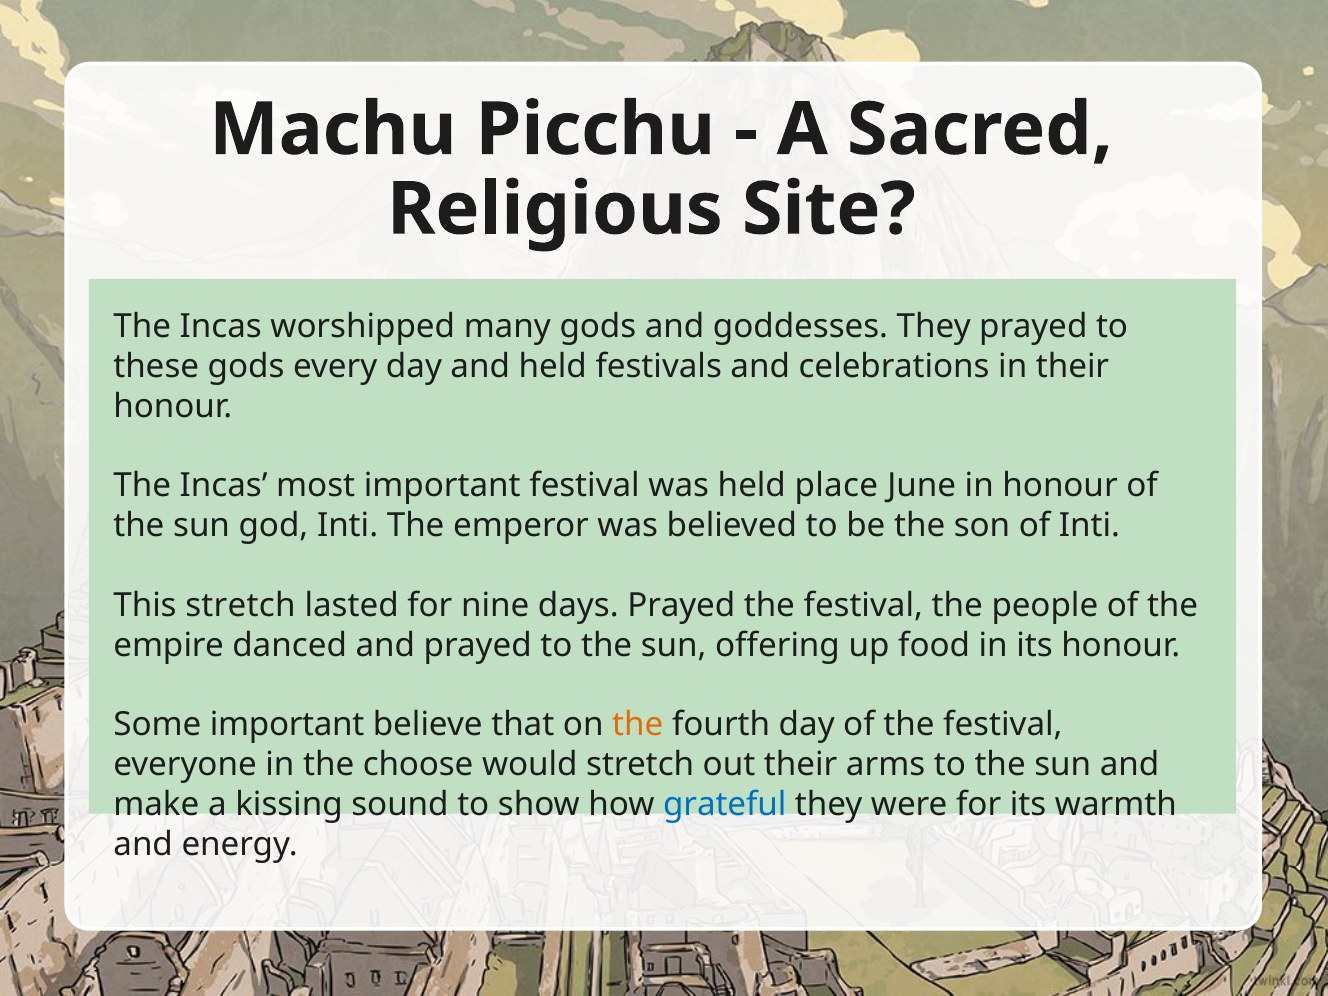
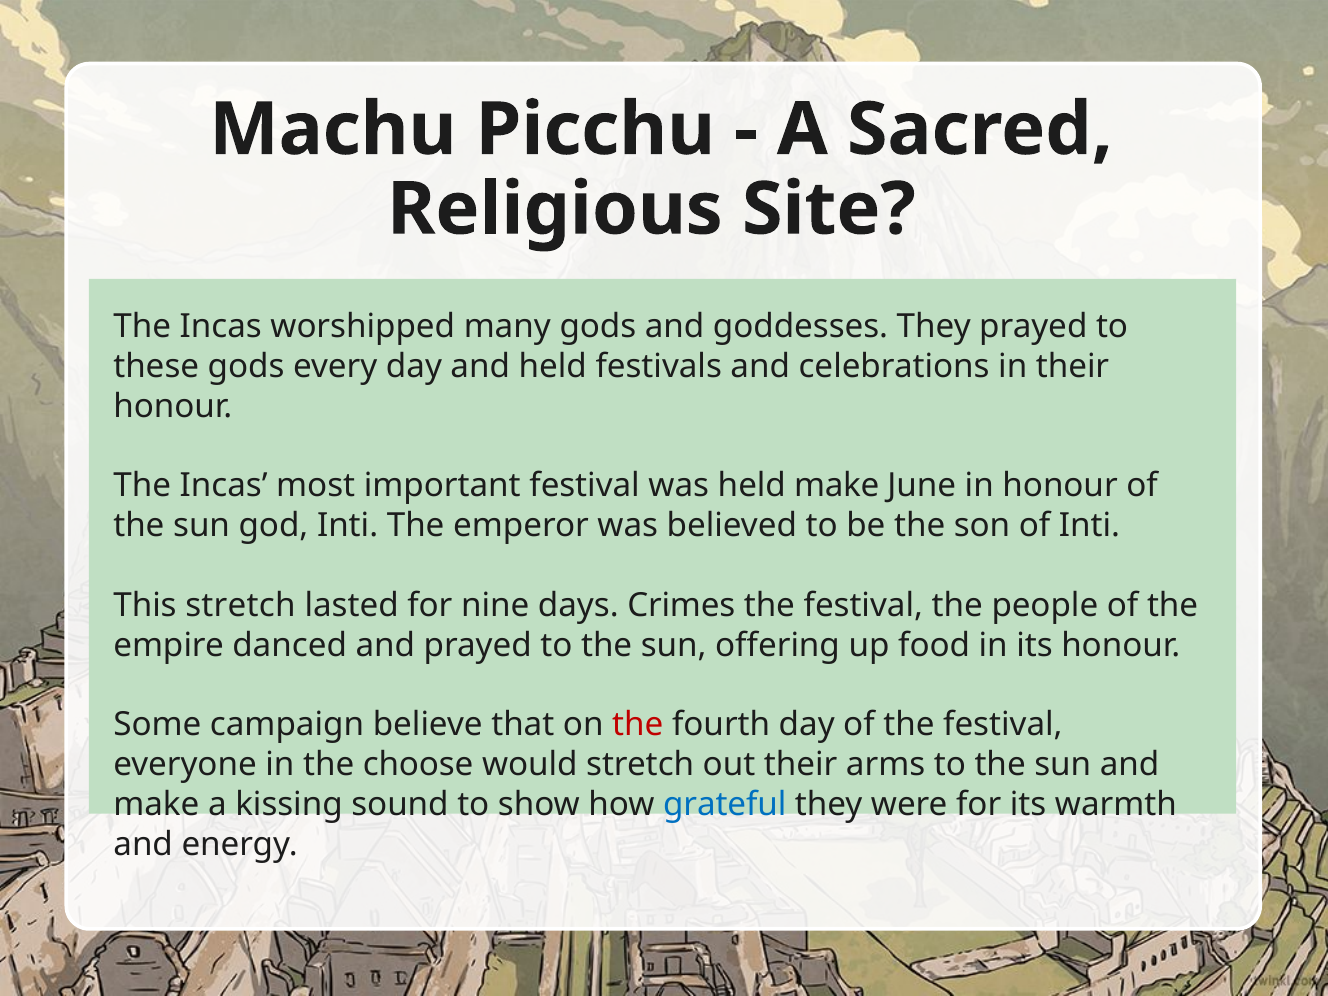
held place: place -> make
days Prayed: Prayed -> Crimes
Some important: important -> campaign
the at (638, 725) colour: orange -> red
